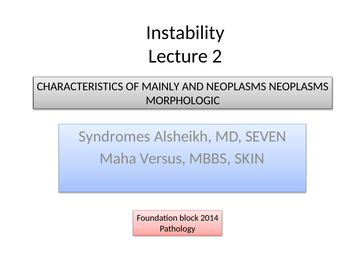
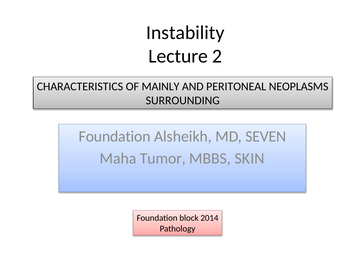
AND NEOPLASMS: NEOPLASMS -> PERITONEAL
MORPHOLOGIC: MORPHOLOGIC -> SURROUNDING
Syndromes at (115, 136): Syndromes -> Foundation
Versus: Versus -> Tumor
